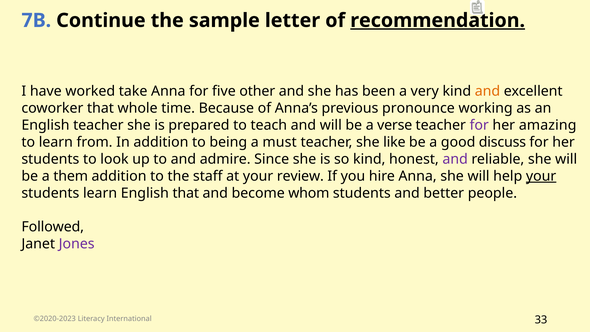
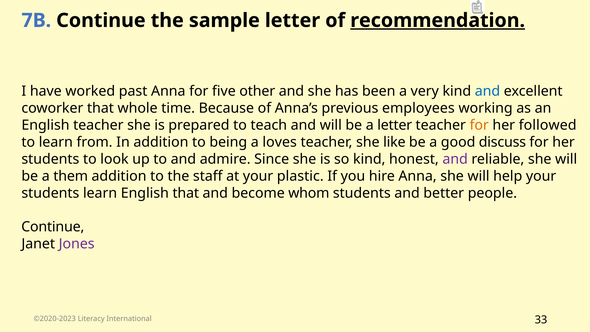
take: take -> past
and at (487, 91) colour: orange -> blue
pronounce: pronounce -> employees
a verse: verse -> letter
for at (479, 125) colour: purple -> orange
amazing: amazing -> followed
must: must -> loves
review: review -> plastic
your at (541, 176) underline: present -> none
Followed at (53, 227): Followed -> Continue
